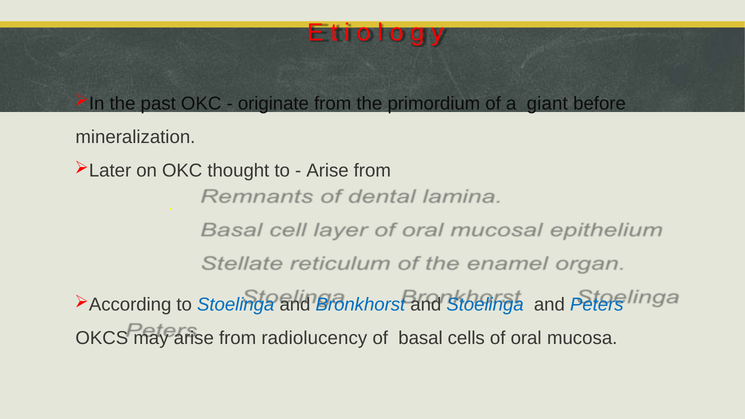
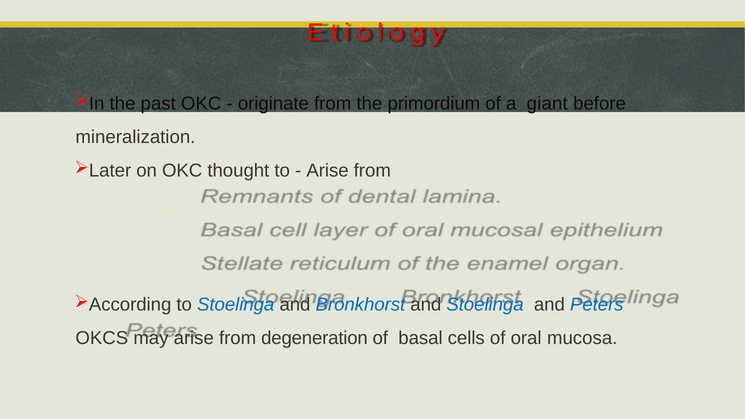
radiolucency: radiolucency -> degeneration
